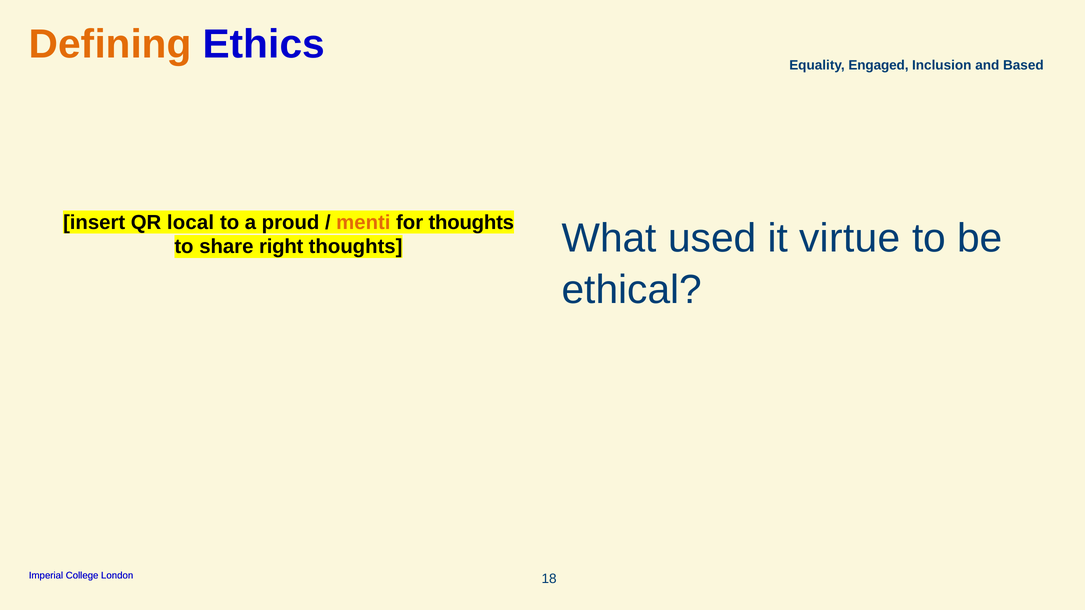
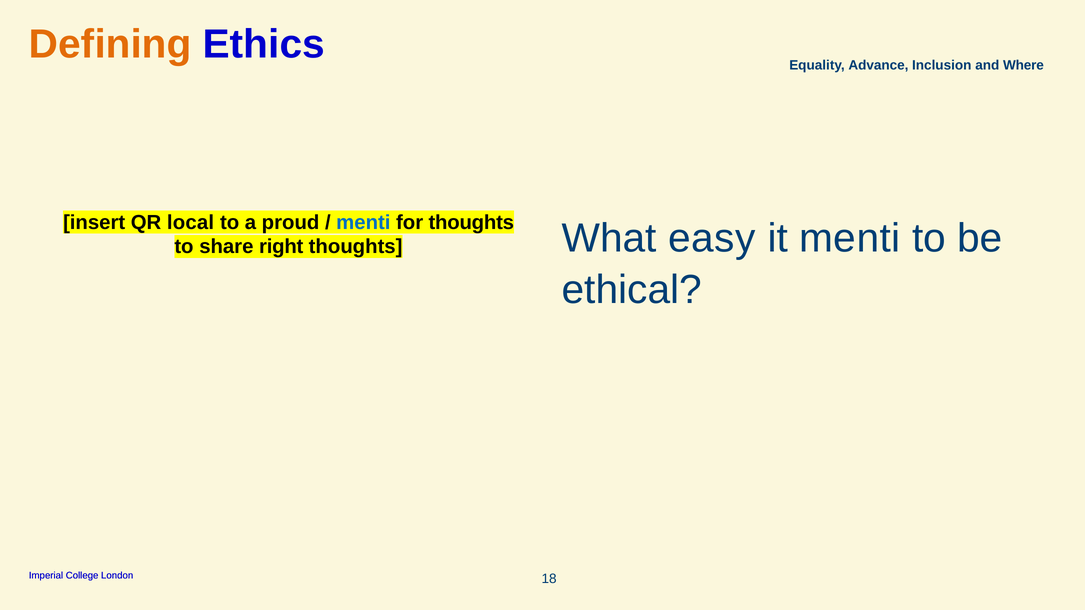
Engaged: Engaged -> Advance
Based: Based -> Where
menti at (363, 222) colour: orange -> blue
used: used -> easy
it virtue: virtue -> menti
